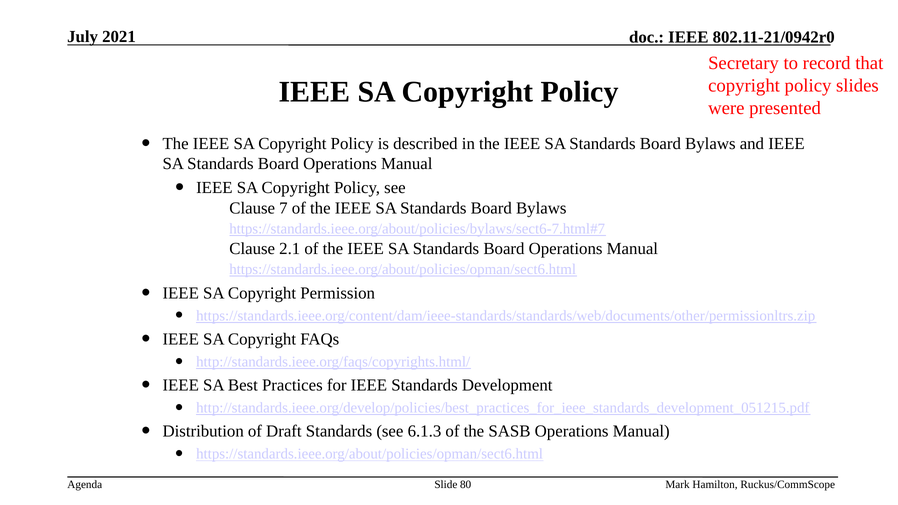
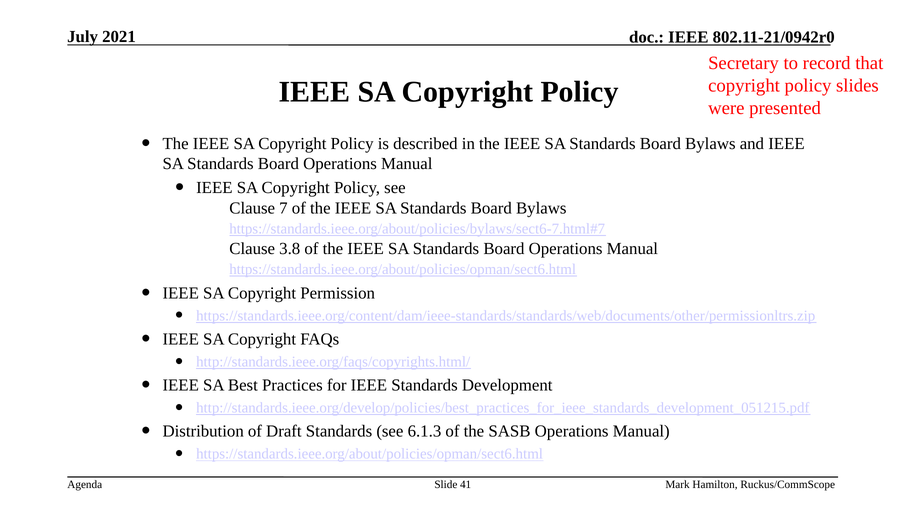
2.1: 2.1 -> 3.8
80: 80 -> 41
